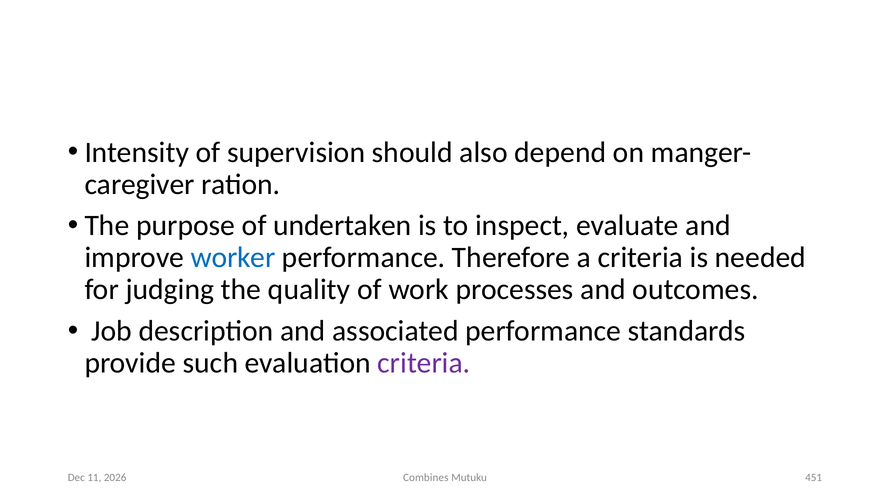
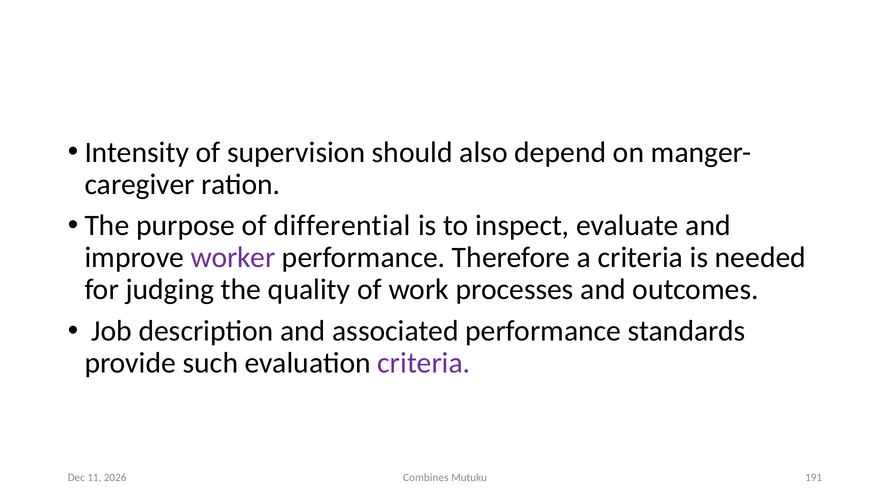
undertaken: undertaken -> differential
worker colour: blue -> purple
451: 451 -> 191
